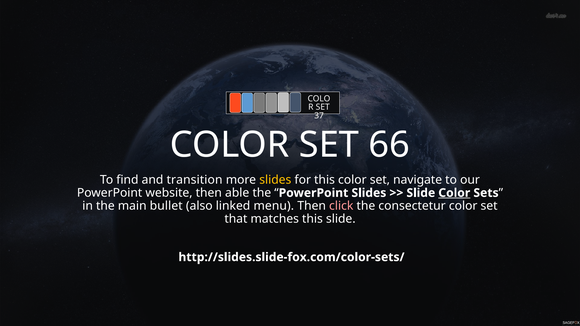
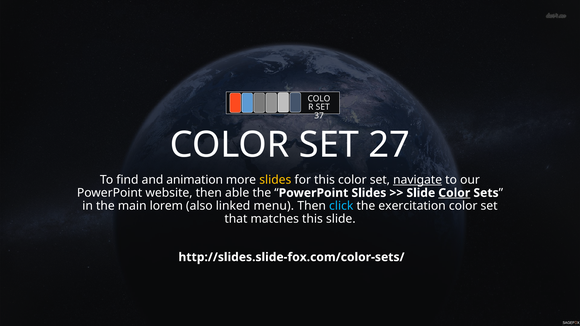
66: 66 -> 27
transition: transition -> animation
navigate underline: none -> present
bullet: bullet -> lorem
click colour: pink -> light blue
consectetur: consectetur -> exercitation
